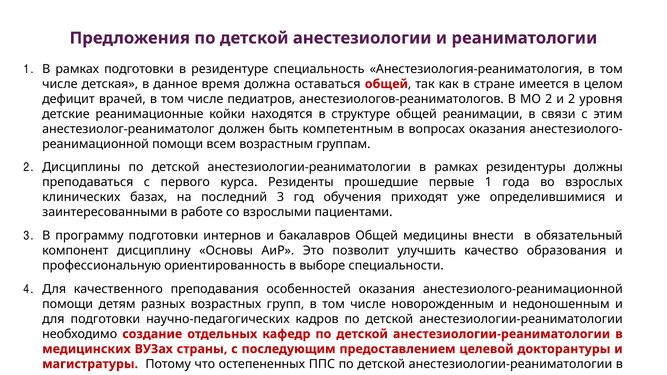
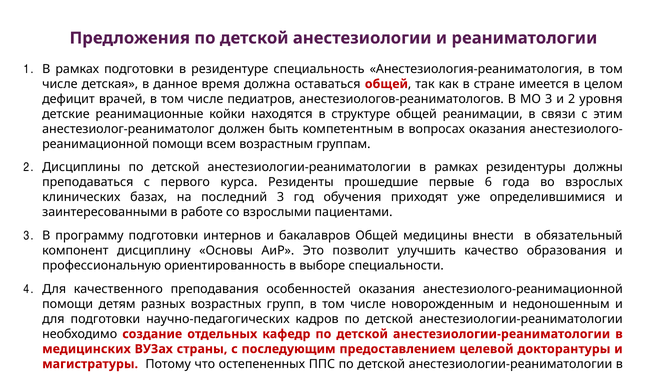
МО 2: 2 -> 3
первые 1: 1 -> 6
